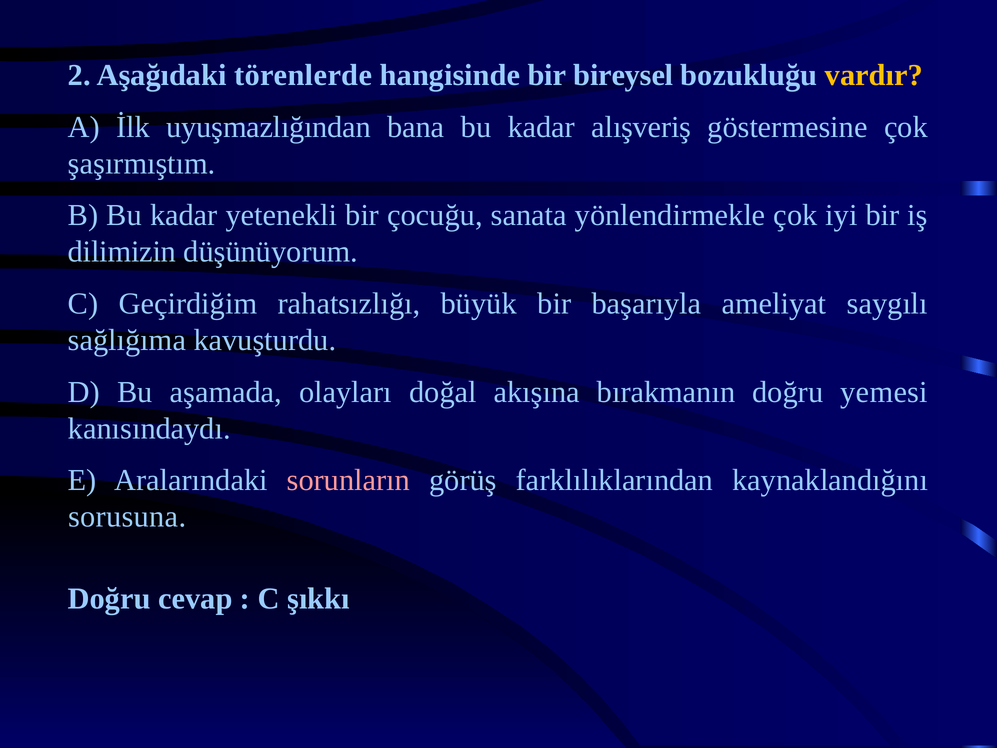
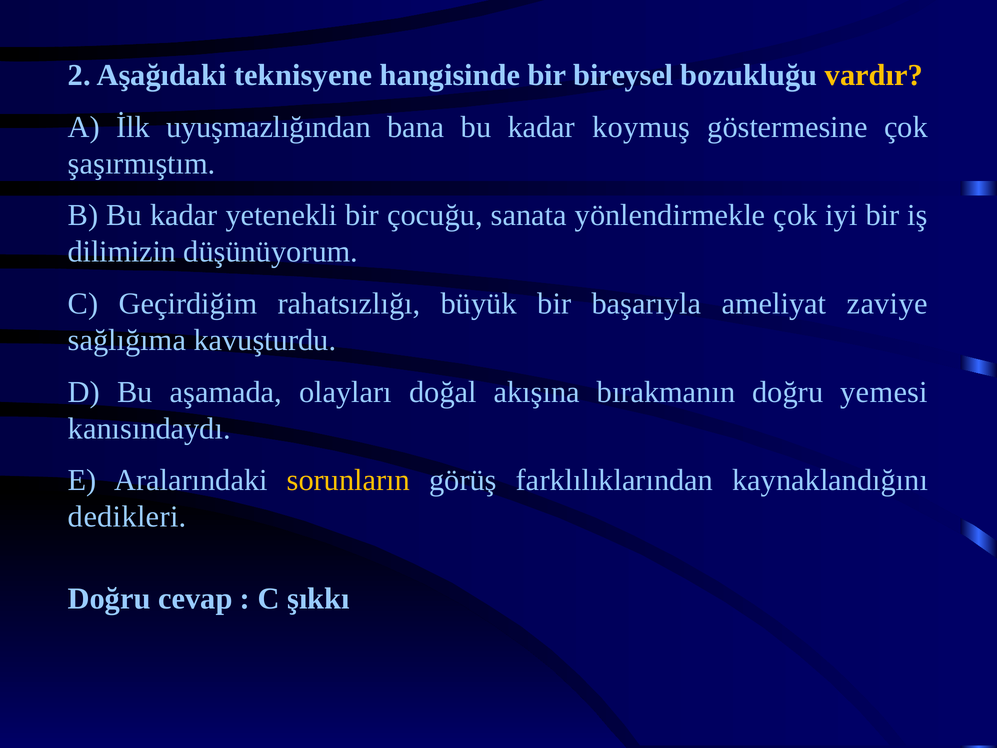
törenlerde: törenlerde -> teknisyene
alışveriş: alışveriş -> koymuş
saygılı: saygılı -> zaviye
sorunların colour: pink -> yellow
sorusuna: sorusuna -> dedikleri
